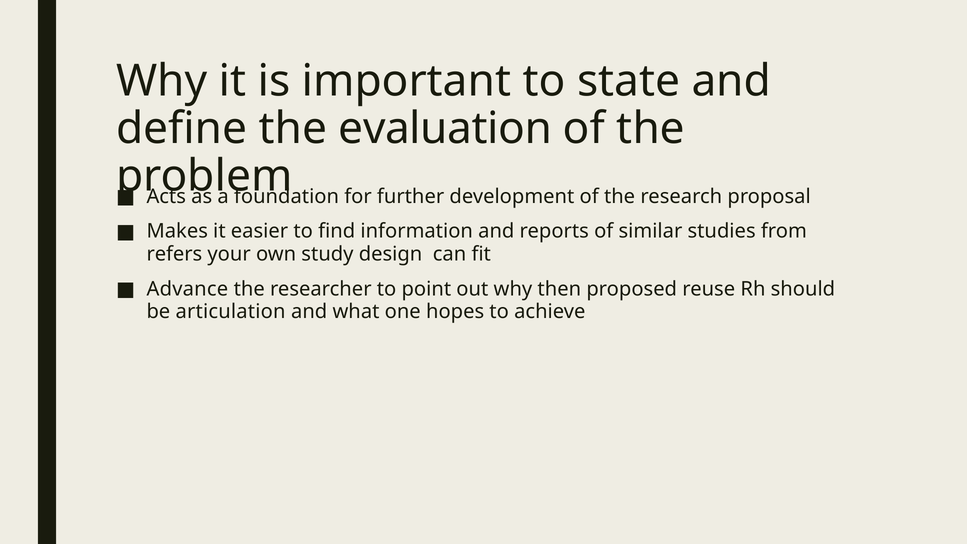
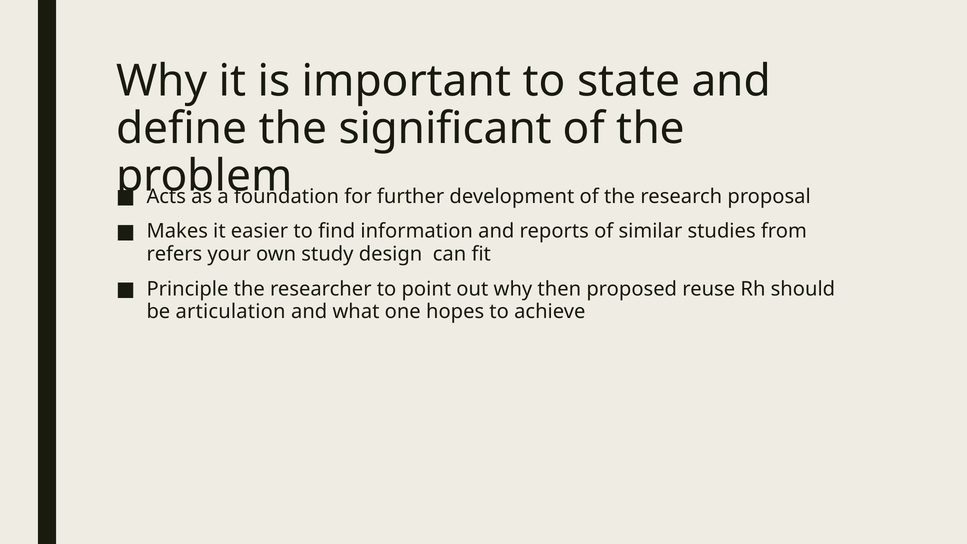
evaluation: evaluation -> significant
Advance: Advance -> Principle
